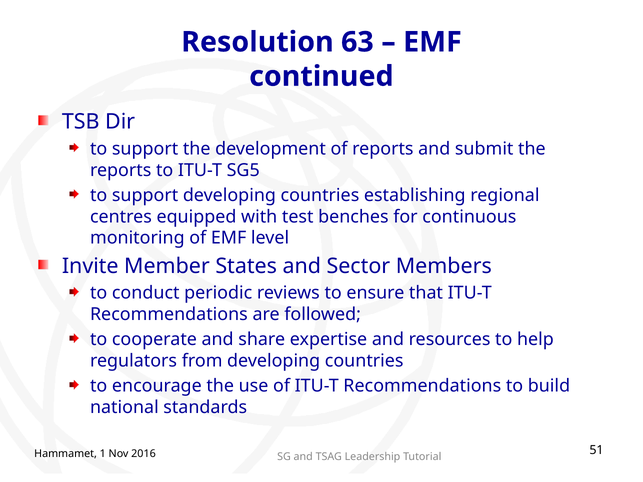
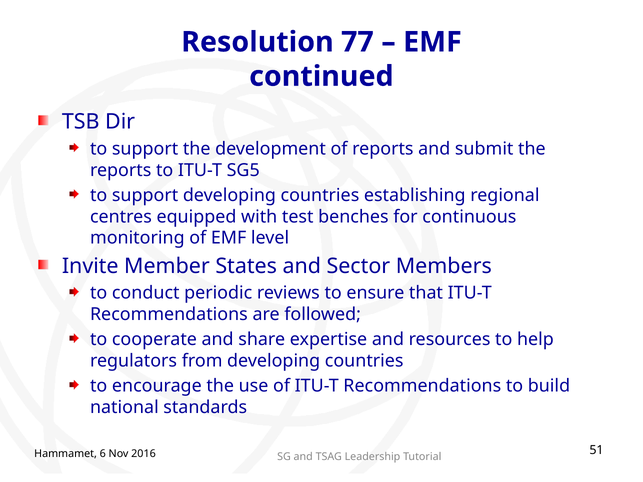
63: 63 -> 77
1: 1 -> 6
